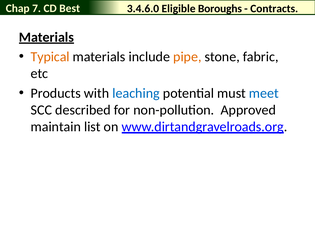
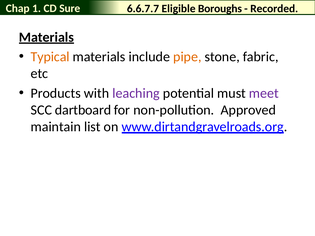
7: 7 -> 1
Best: Best -> Sure
3.4.6.0: 3.4.6.0 -> 6.6.7.7
Contracts: Contracts -> Recorded
leaching colour: blue -> purple
meet colour: blue -> purple
described: described -> dartboard
